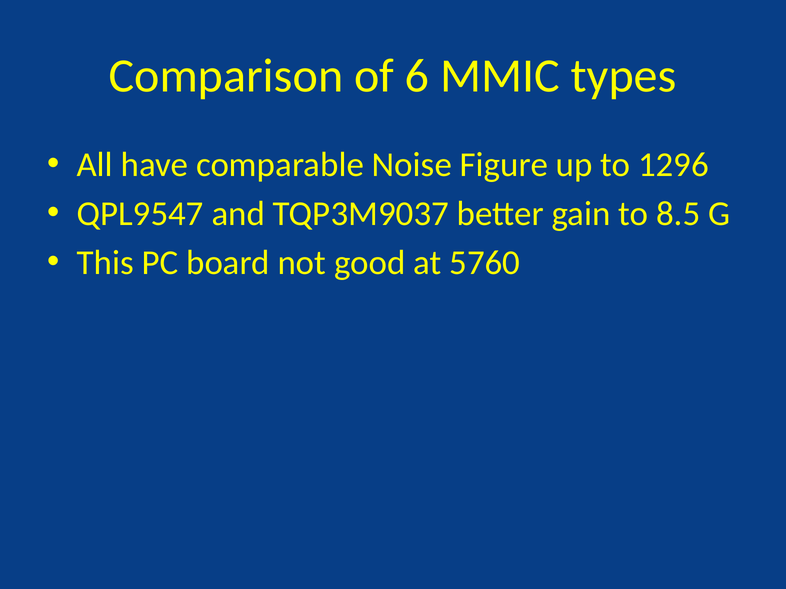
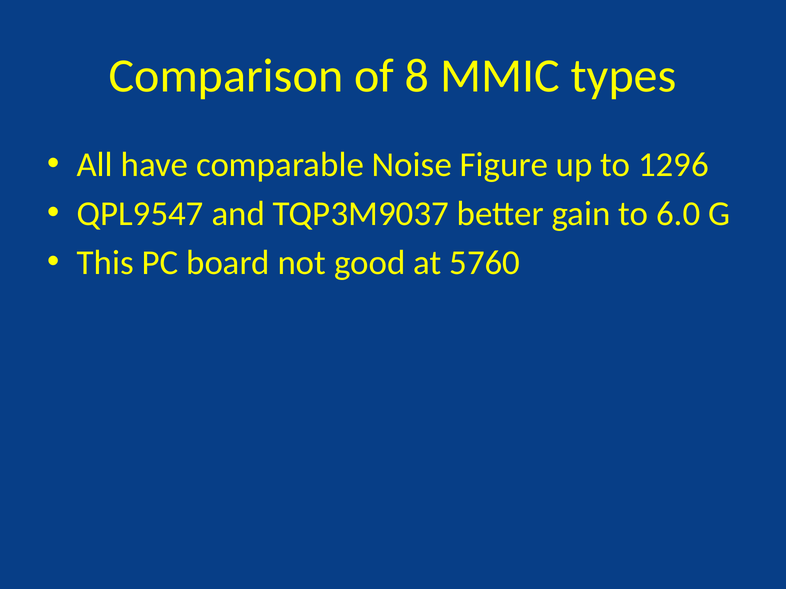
6: 6 -> 8
8.5: 8.5 -> 6.0
